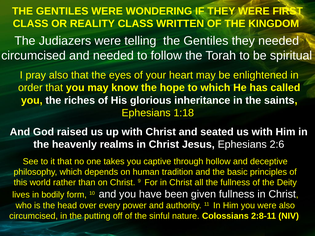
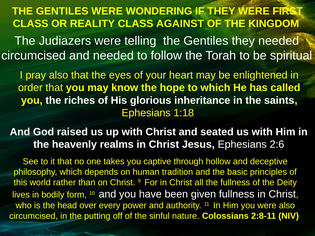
WRITTEN: WRITTEN -> AGAINST
